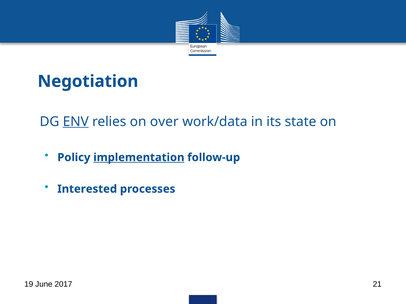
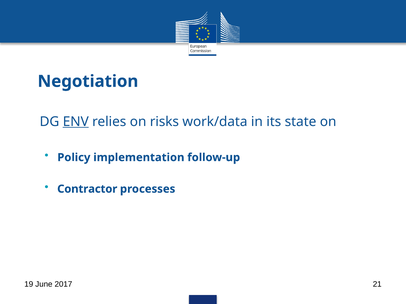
over: over -> risks
implementation underline: present -> none
Interested: Interested -> Contractor
